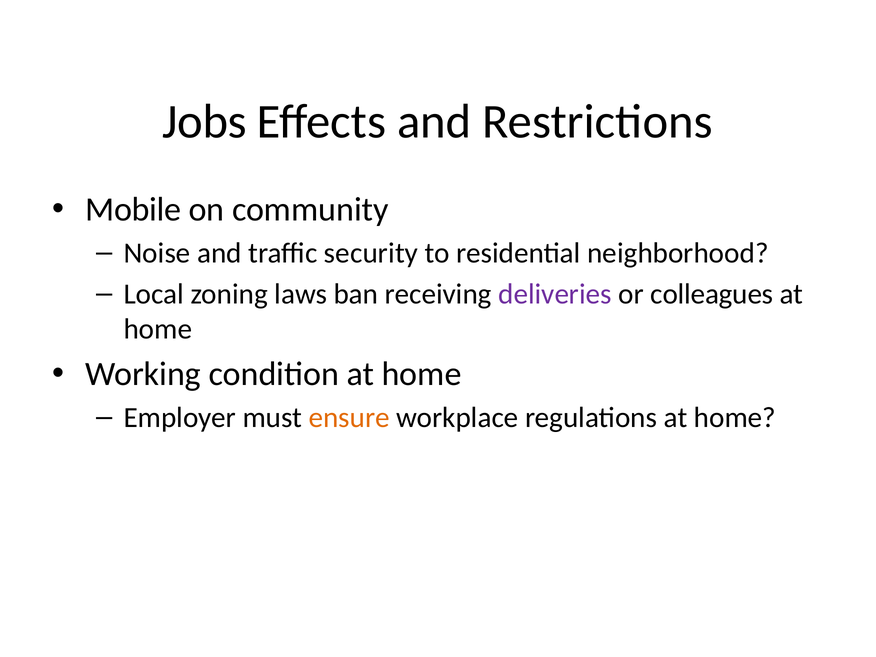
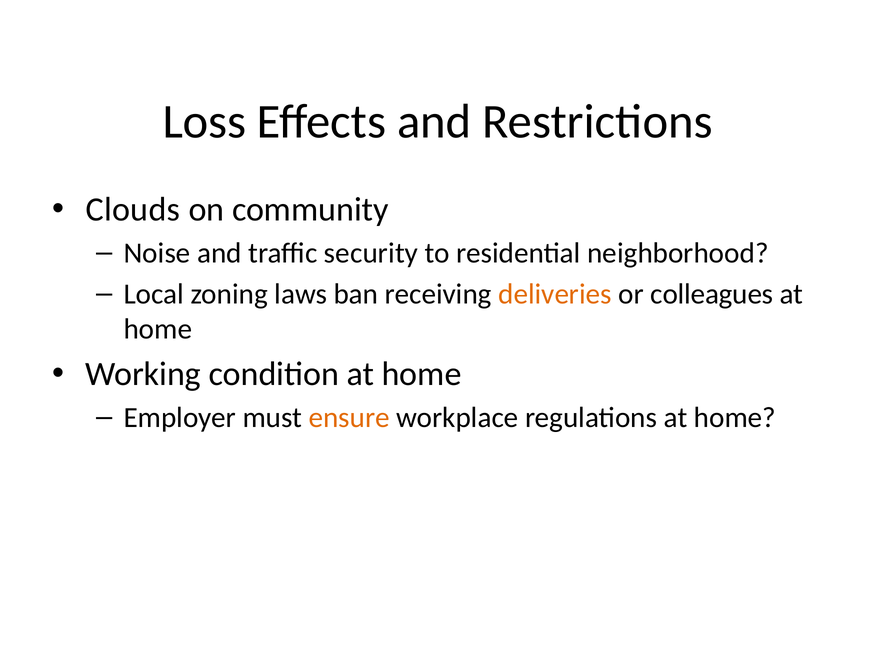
Jobs: Jobs -> Loss
Mobile: Mobile -> Clouds
deliveries colour: purple -> orange
